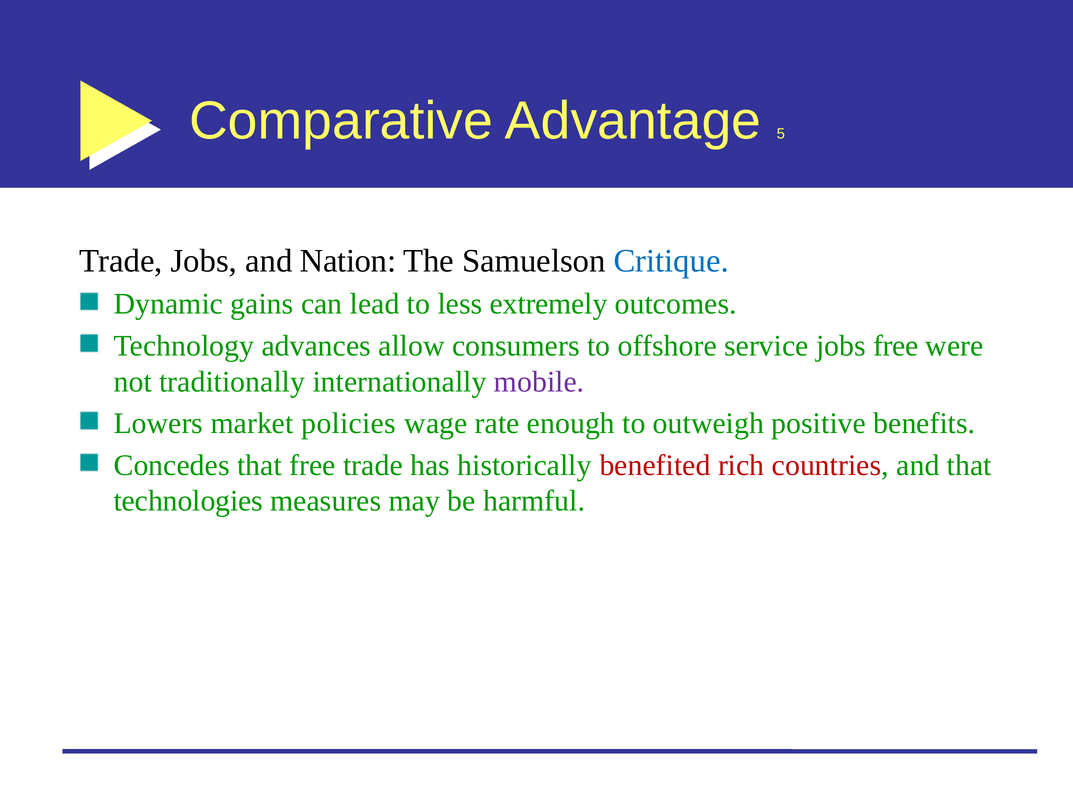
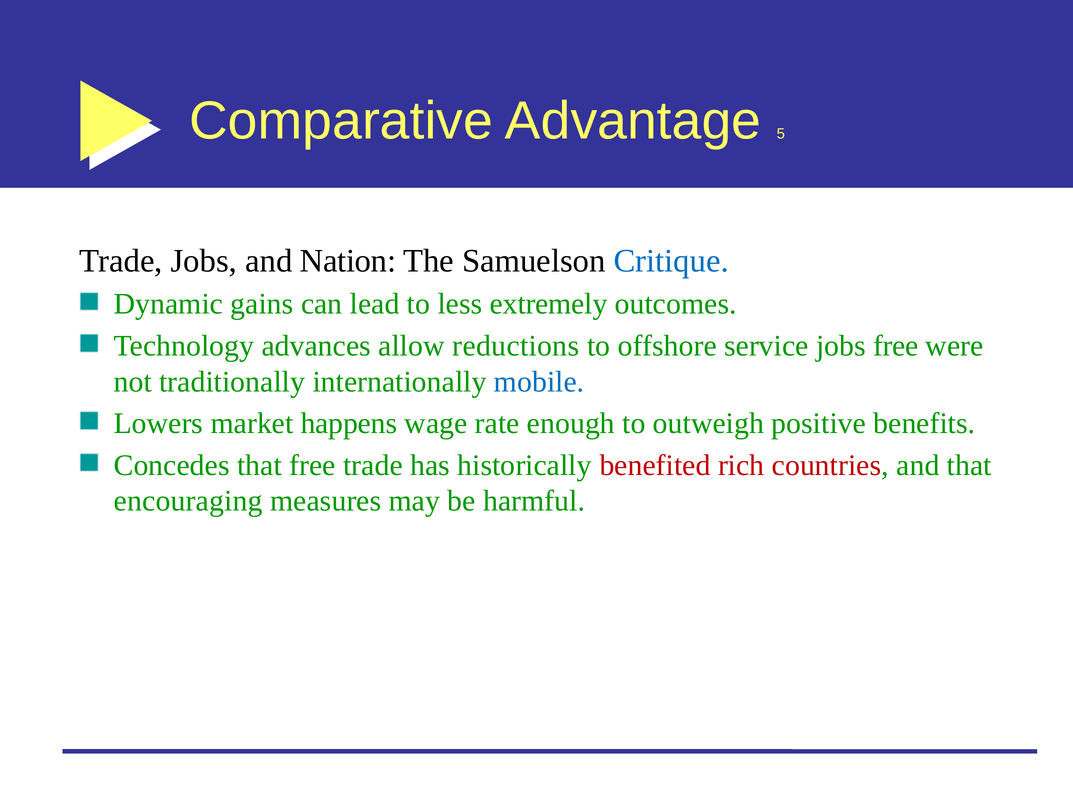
consumers: consumers -> reductions
mobile colour: purple -> blue
policies: policies -> happens
technologies: technologies -> encouraging
